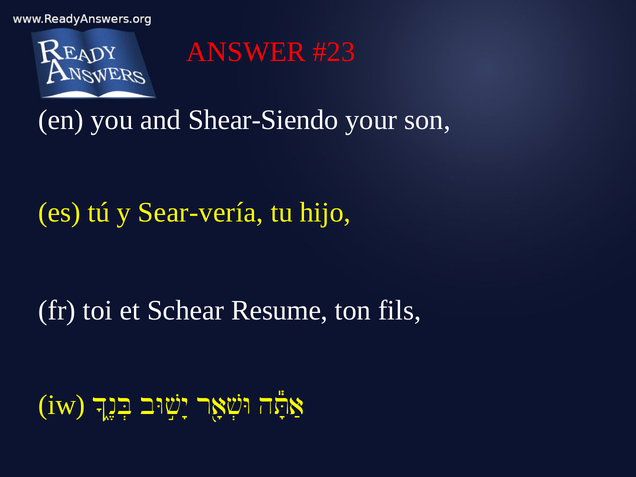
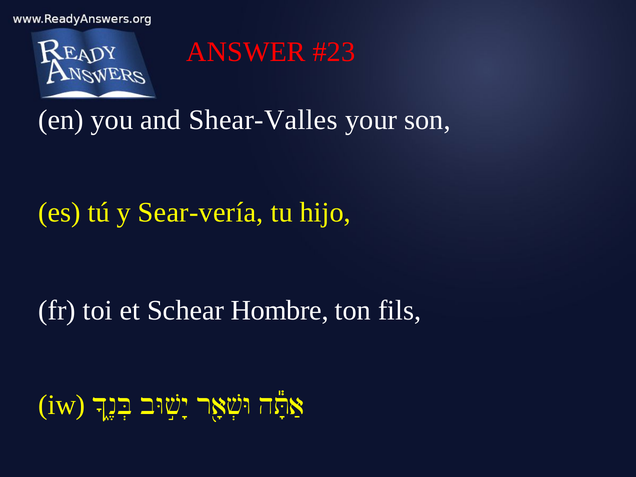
Shear-Siendo: Shear-Siendo -> Shear-Valles
Resume: Resume -> Hombre
